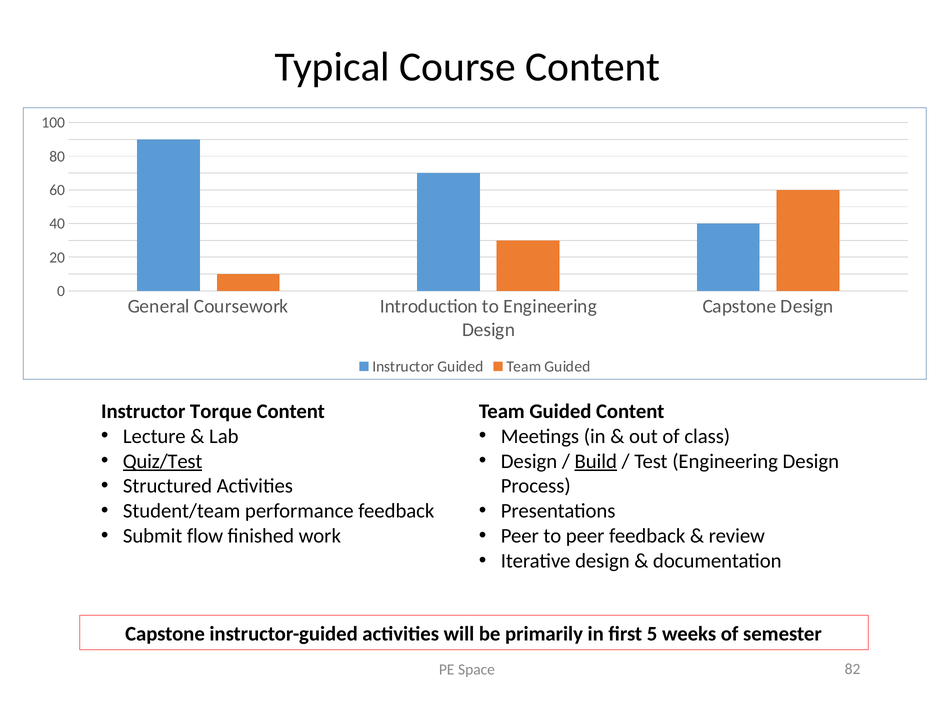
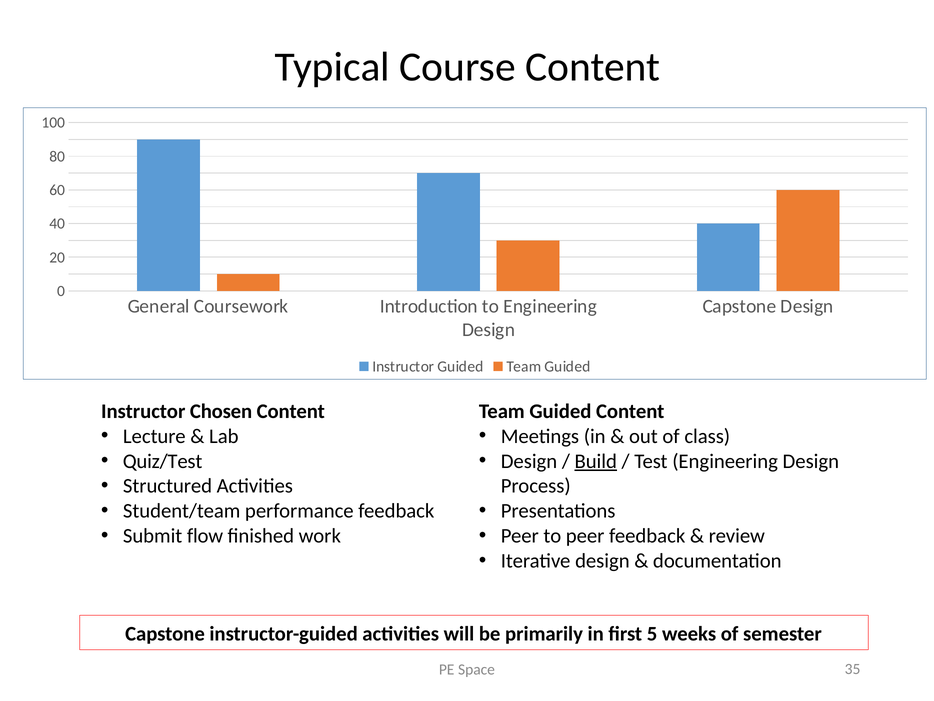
Torque: Torque -> Chosen
Quiz/Test underline: present -> none
82: 82 -> 35
